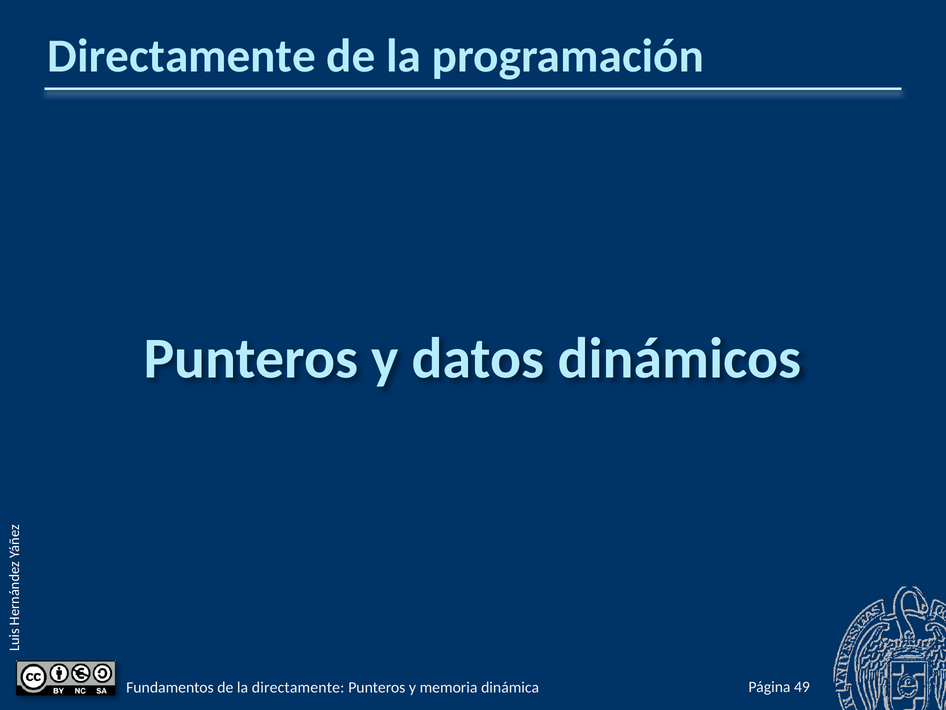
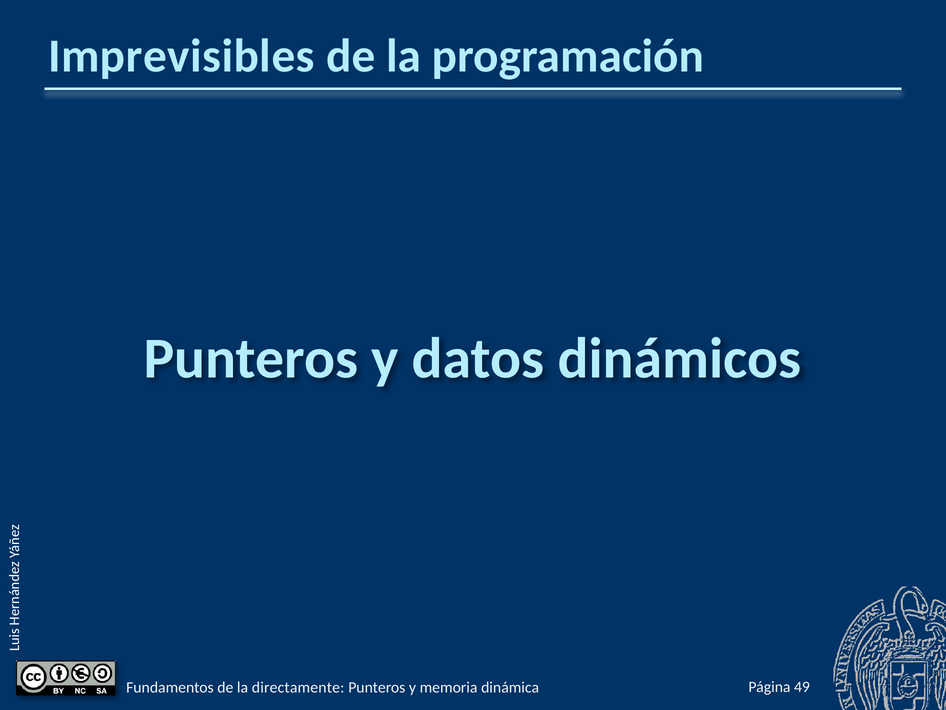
Directamente at (182, 56): Directamente -> Imprevisibles
